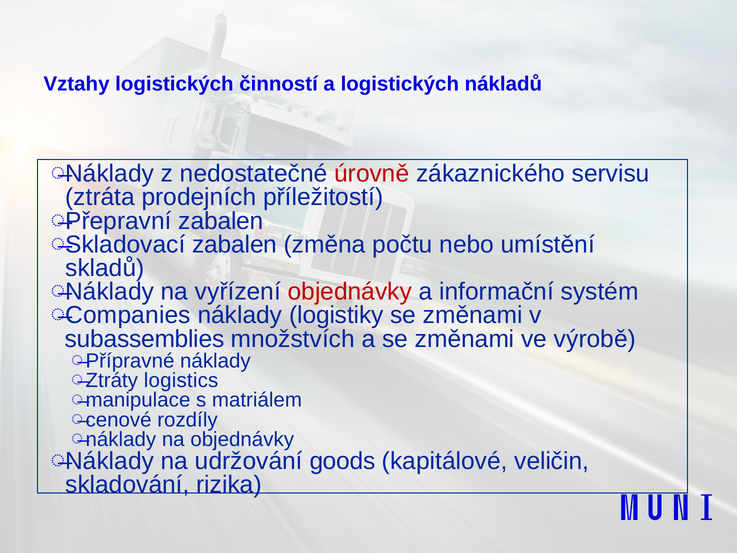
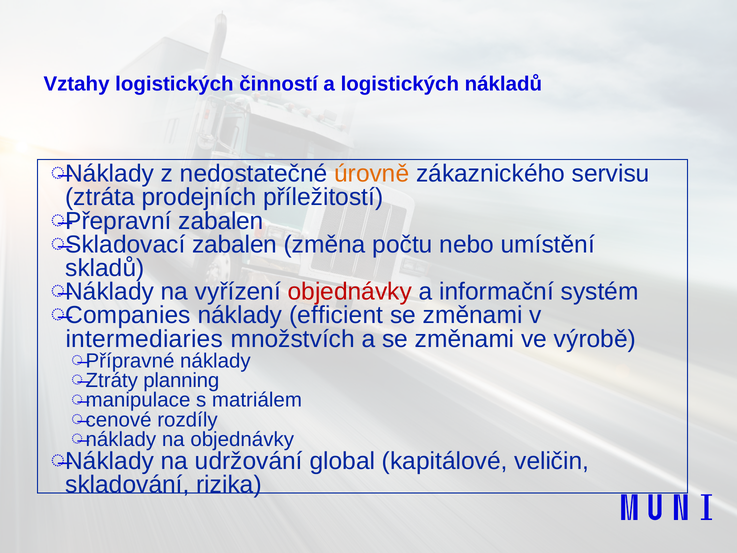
úrovně colour: red -> orange
logistiky: logistiky -> efficient
subassemblies: subassemblies -> intermediaries
logistics: logistics -> planning
goods: goods -> global
